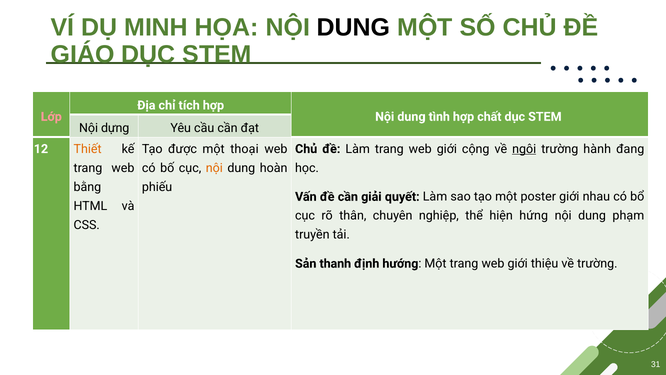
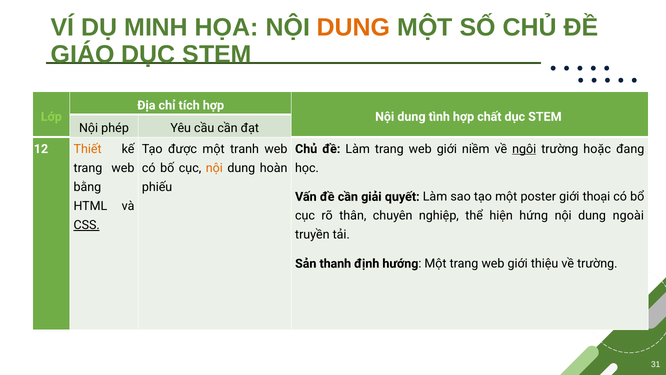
DUNG at (354, 28) colour: black -> orange
Lớp colour: pink -> light green
dựng: dựng -> phép
thoại: thoại -> tranh
cộng: cộng -> niềm
hành: hành -> hoặc
nhau: nhau -> thoại
phạm: phạm -> ngoài
CSS underline: none -> present
